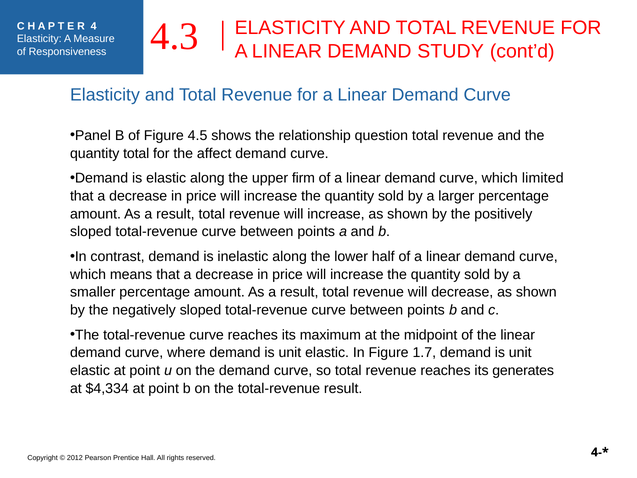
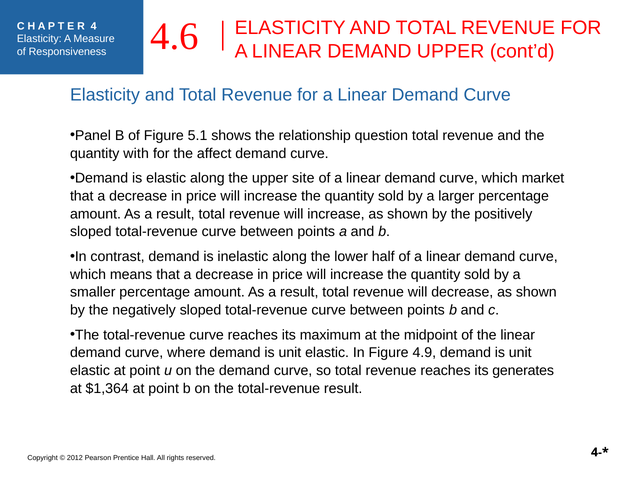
4.3: 4.3 -> 4.6
DEMAND STUDY: STUDY -> UPPER
4.5: 4.5 -> 5.1
quantity total: total -> with
firm: firm -> site
limited: limited -> market
1.7: 1.7 -> 4.9
$4,334: $4,334 -> $1,364
